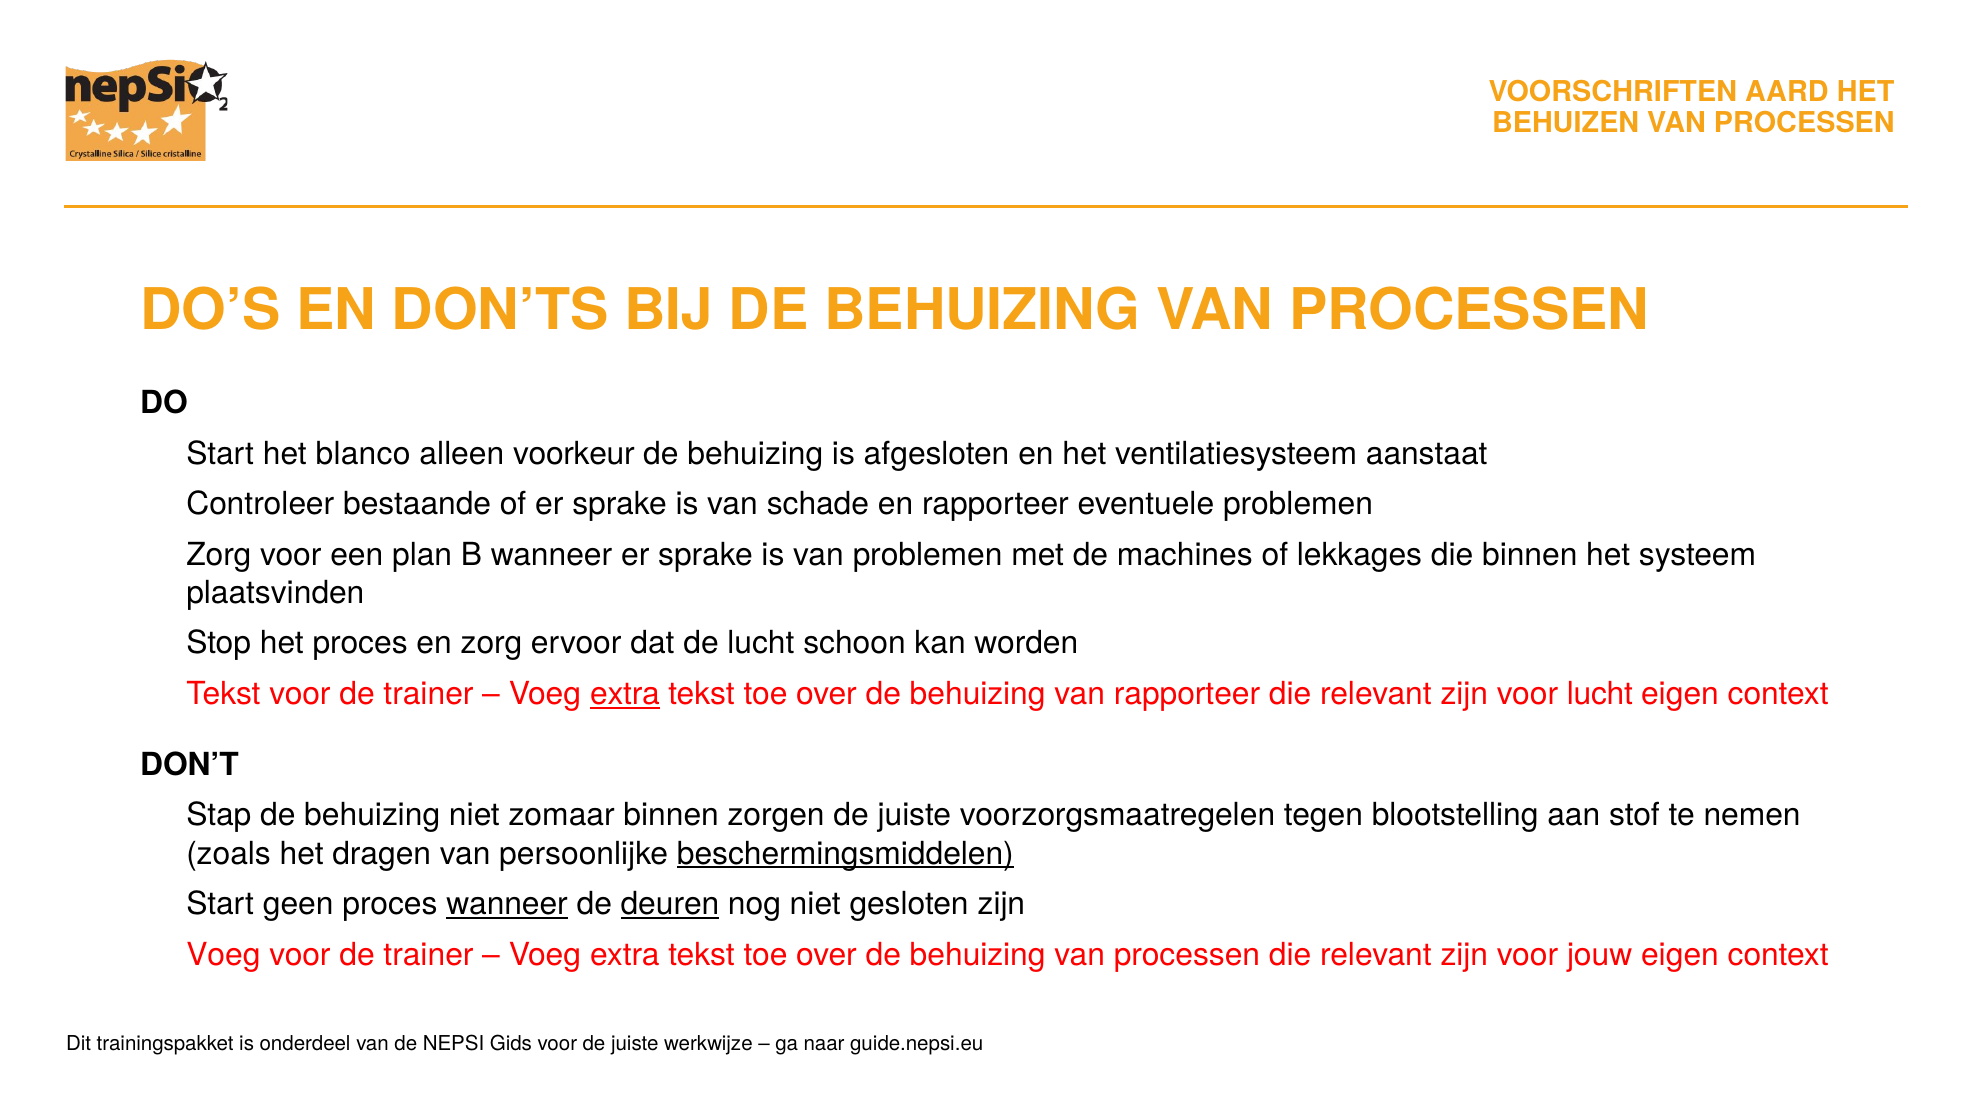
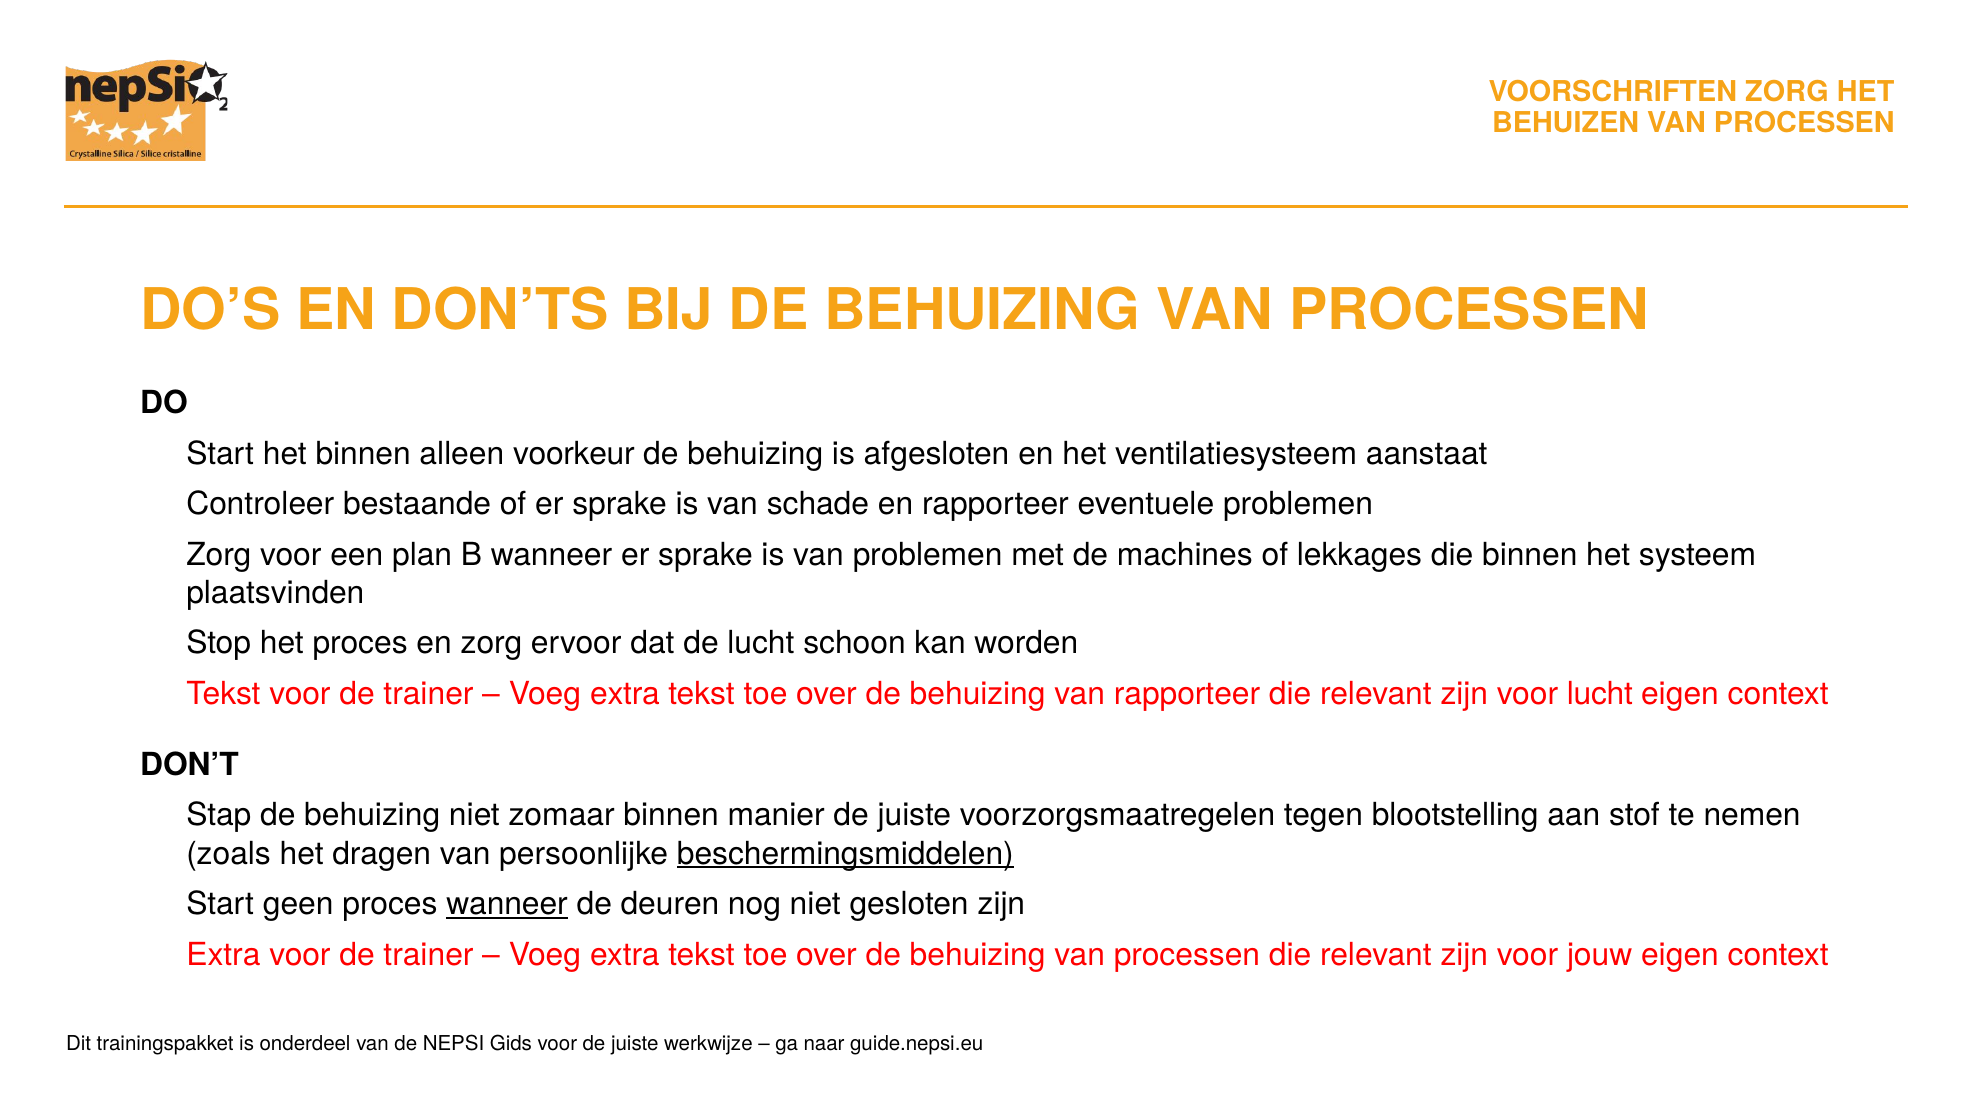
AARD at (1787, 92): AARD -> ZORG
het blanco: blanco -> binnen
extra at (625, 694) underline: present -> none
zorgen: zorgen -> manier
deuren underline: present -> none
Voeg at (223, 955): Voeg -> Extra
